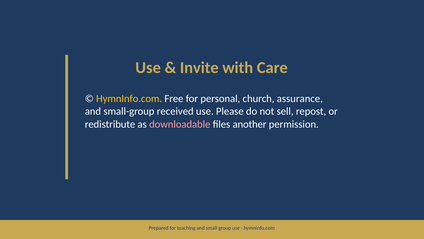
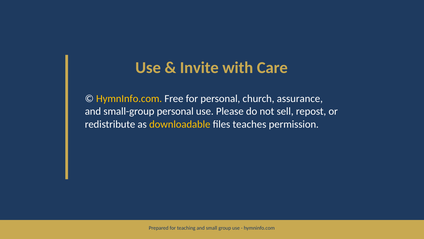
small-group received: received -> personal
downloadable colour: pink -> yellow
another: another -> teaches
